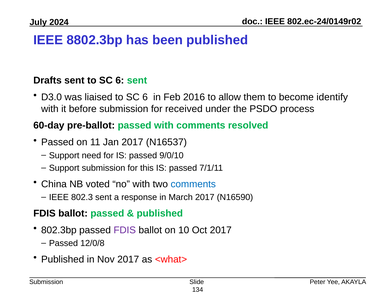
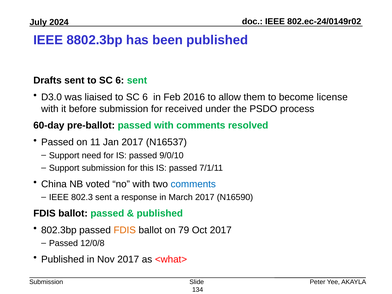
identify: identify -> license
FDIS at (125, 230) colour: purple -> orange
10: 10 -> 79
